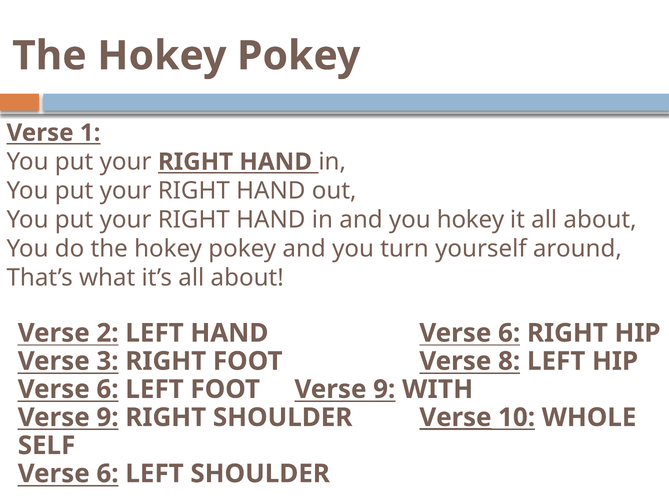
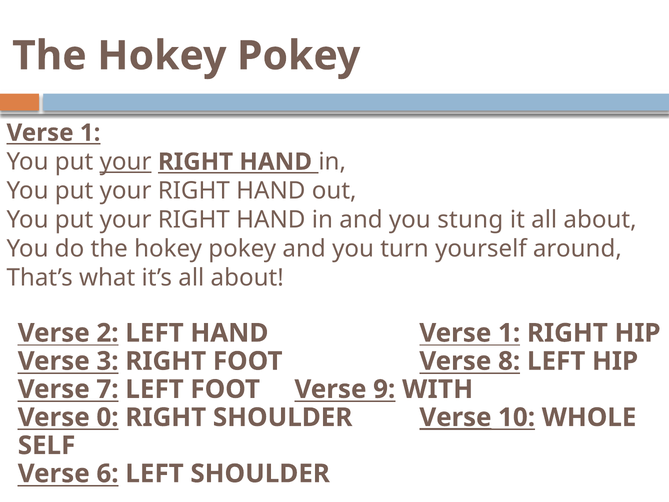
your at (126, 162) underline: none -> present
you hokey: hokey -> stung
HAND Verse 6: 6 -> 1
6 at (108, 389): 6 -> 7
9 at (108, 417): 9 -> 0
